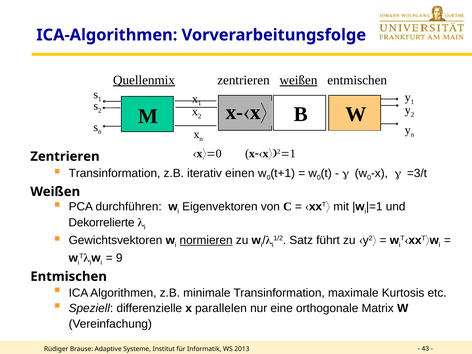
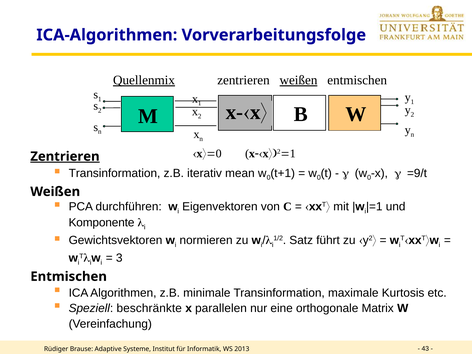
Zentrieren at (65, 156) underline: none -> present
einen: einen -> mean
=3/t: =3/t -> =9/t
Dekorrelierte: Dekorrelierte -> Komponente
normieren underline: present -> none
9: 9 -> 3
differenzielle: differenzielle -> beschränkte
